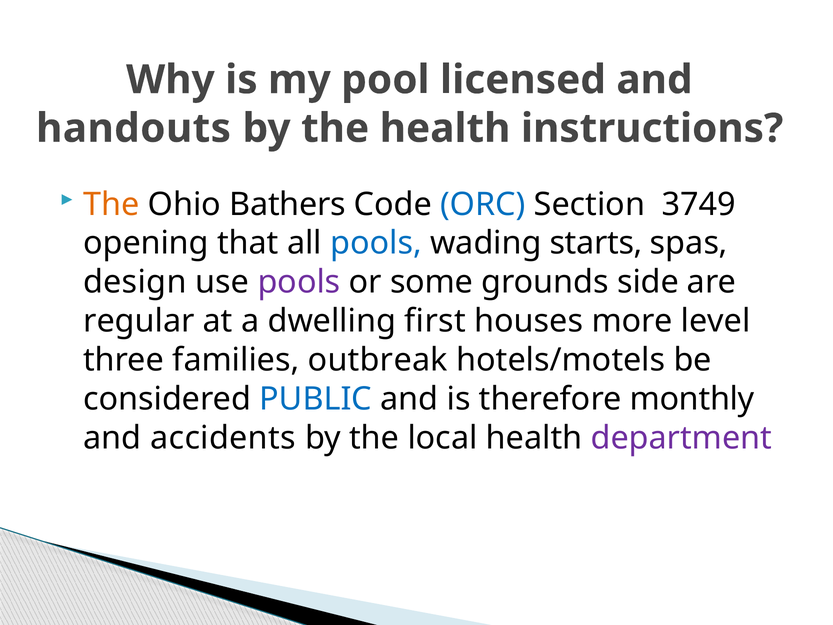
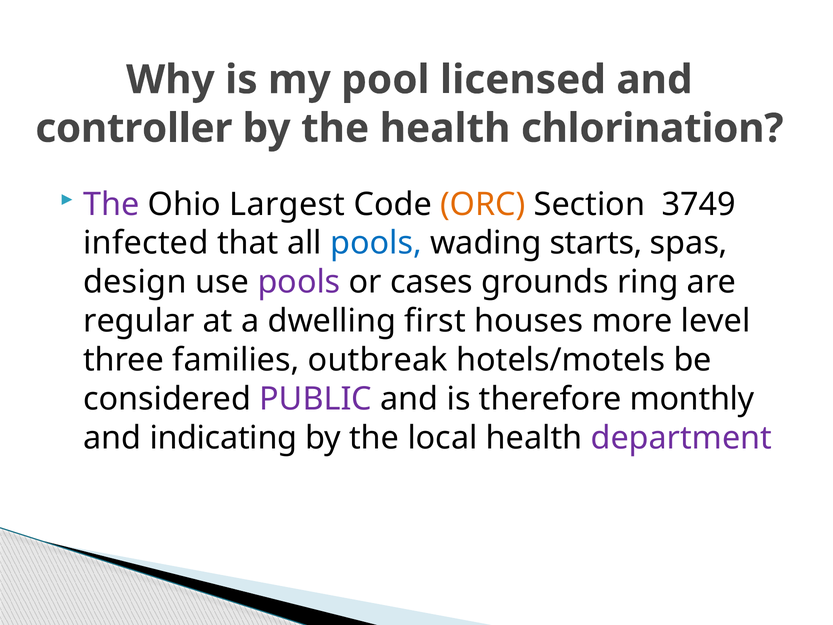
handouts: handouts -> controller
instructions: instructions -> chlorination
The at (111, 204) colour: orange -> purple
Bathers: Bathers -> Largest
ORC colour: blue -> orange
opening: opening -> infected
some: some -> cases
side: side -> ring
PUBLIC colour: blue -> purple
accidents: accidents -> indicating
